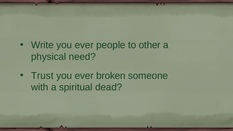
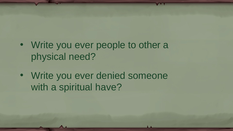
Trust at (42, 76): Trust -> Write
broken: broken -> denied
dead: dead -> have
